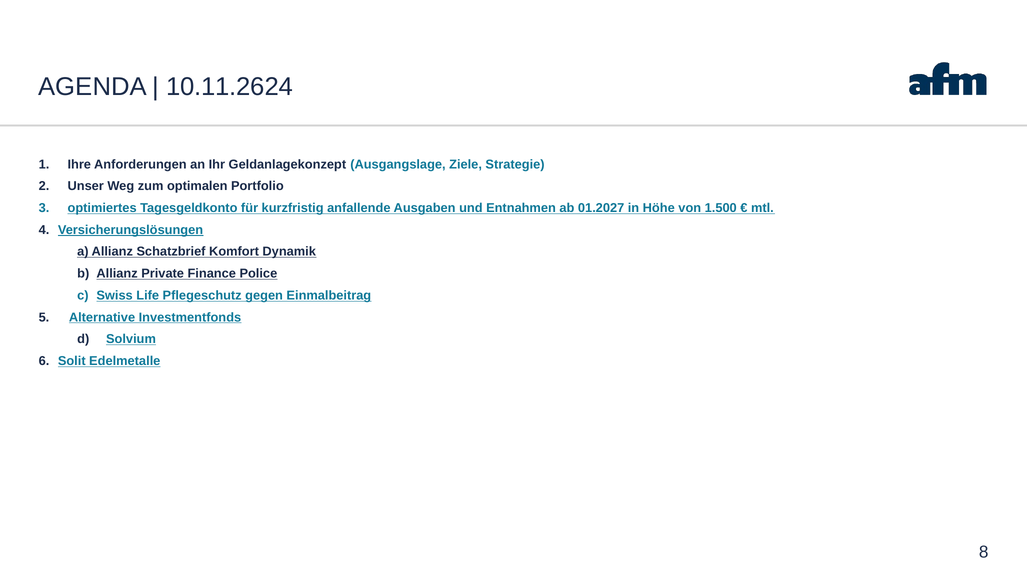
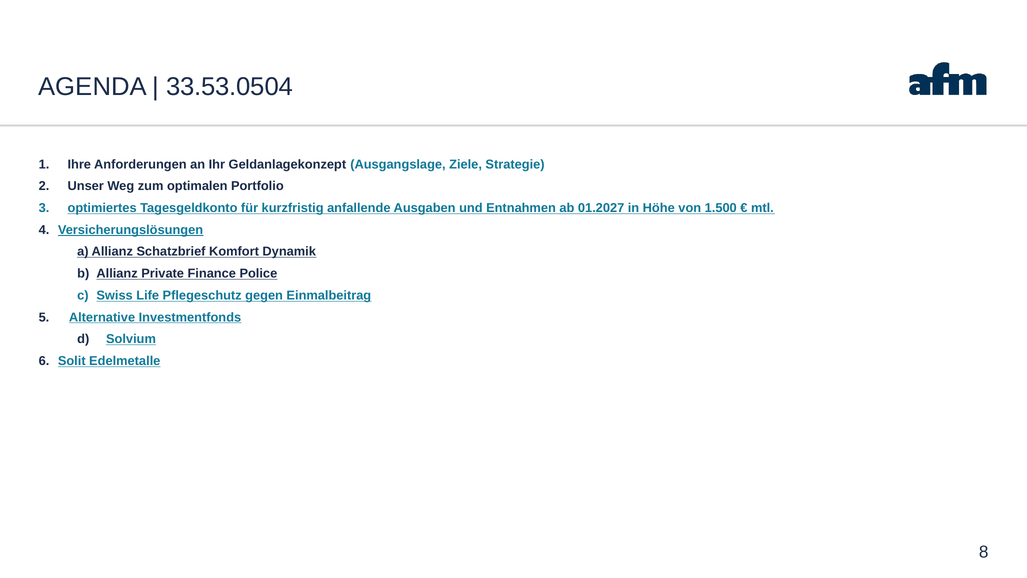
10.11.2624: 10.11.2624 -> 33.53.0504
